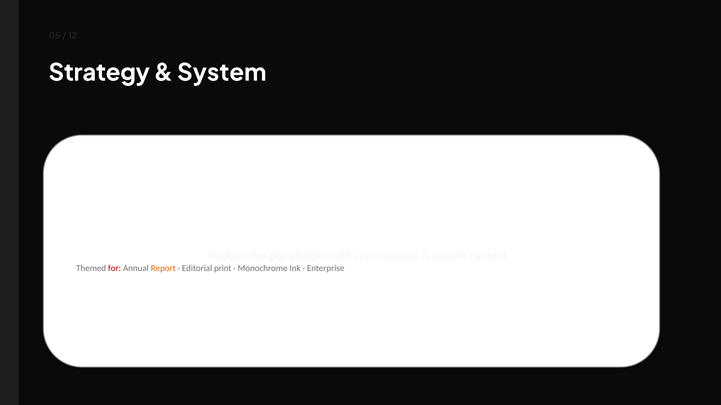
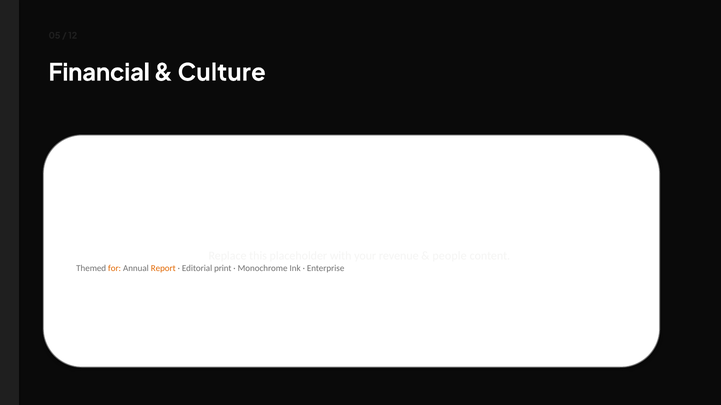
Strategy: Strategy -> Financial
System: System -> Culture
for colour: red -> orange
